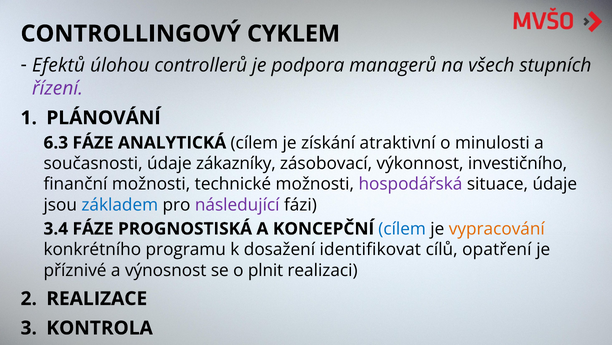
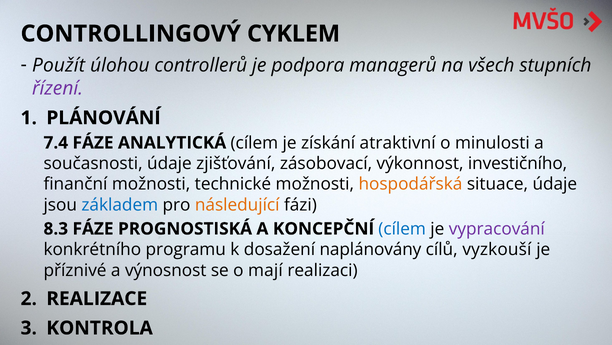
Efektů: Efektů -> Použít
6.3: 6.3 -> 7.4
zákazníky: zákazníky -> zjišťování
hospodářská colour: purple -> orange
následující colour: purple -> orange
3.4: 3.4 -> 8.3
vypracování colour: orange -> purple
identifikovat: identifikovat -> naplánovány
opatření: opatření -> vyzkouší
plnit: plnit -> mají
